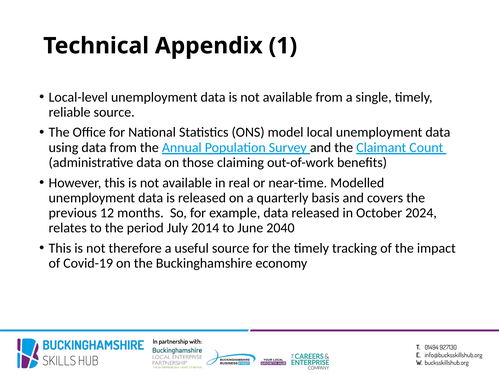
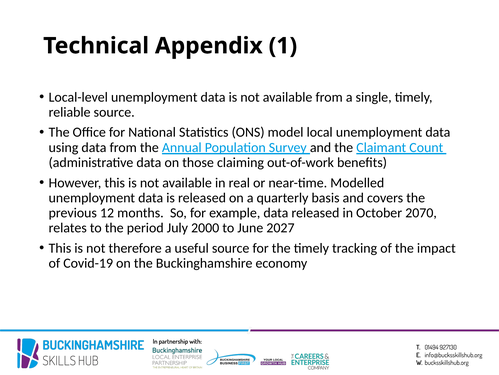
2024: 2024 -> 2070
2014: 2014 -> 2000
2040: 2040 -> 2027
